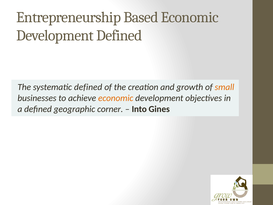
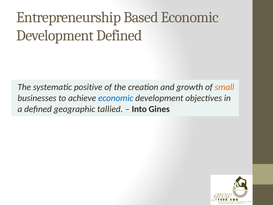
systematic defined: defined -> positive
economic at (116, 98) colour: orange -> blue
corner: corner -> tallied
